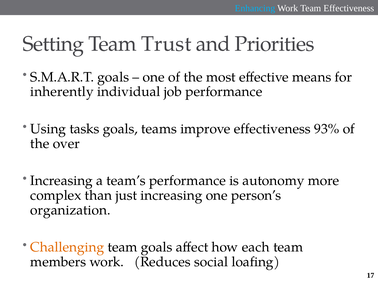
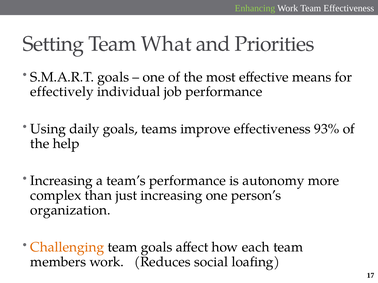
Enhancing colour: light blue -> light green
Trust: Trust -> What
inherently: inherently -> effectively
tasks: tasks -> daily
over: over -> help
